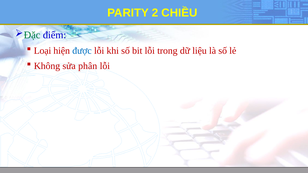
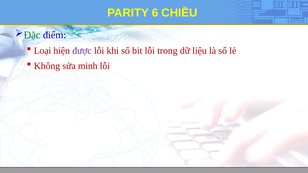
2: 2 -> 6
được colour: blue -> purple
phân: phân -> minh
